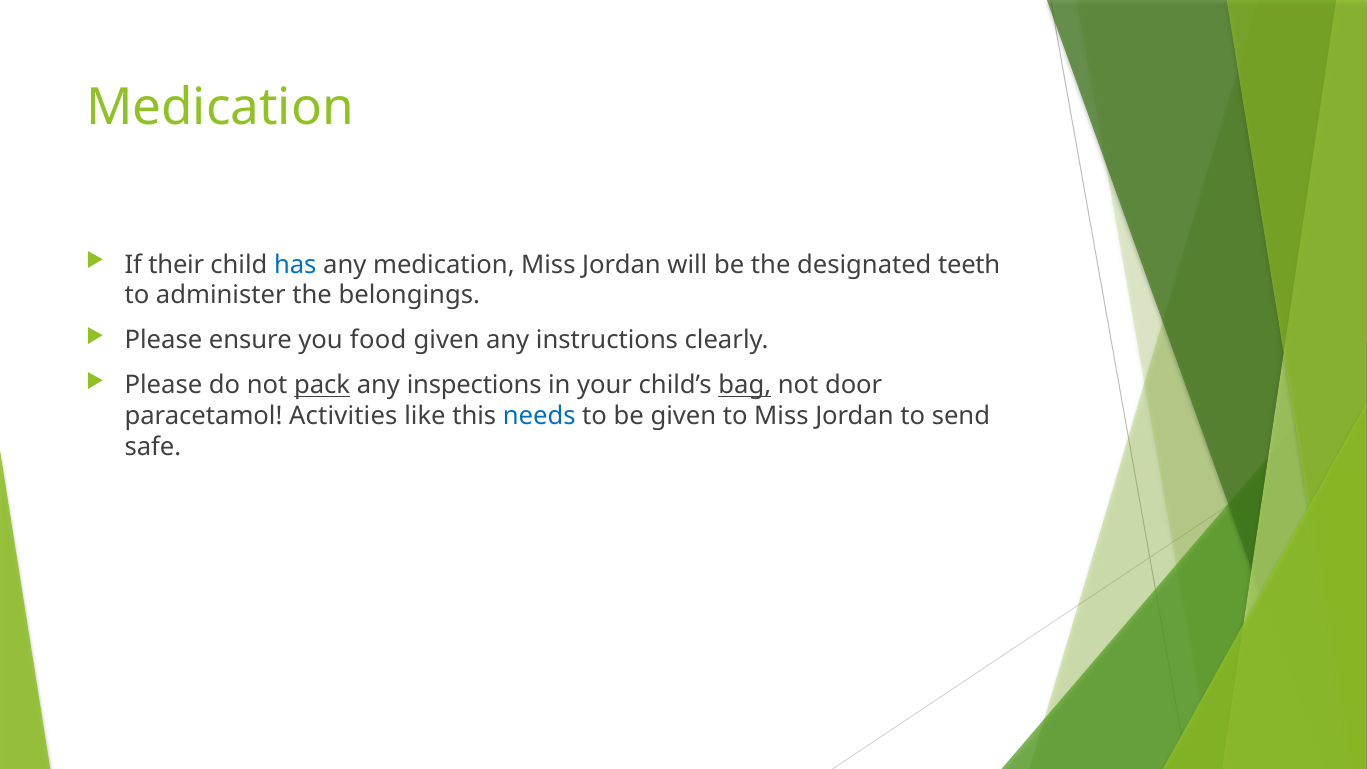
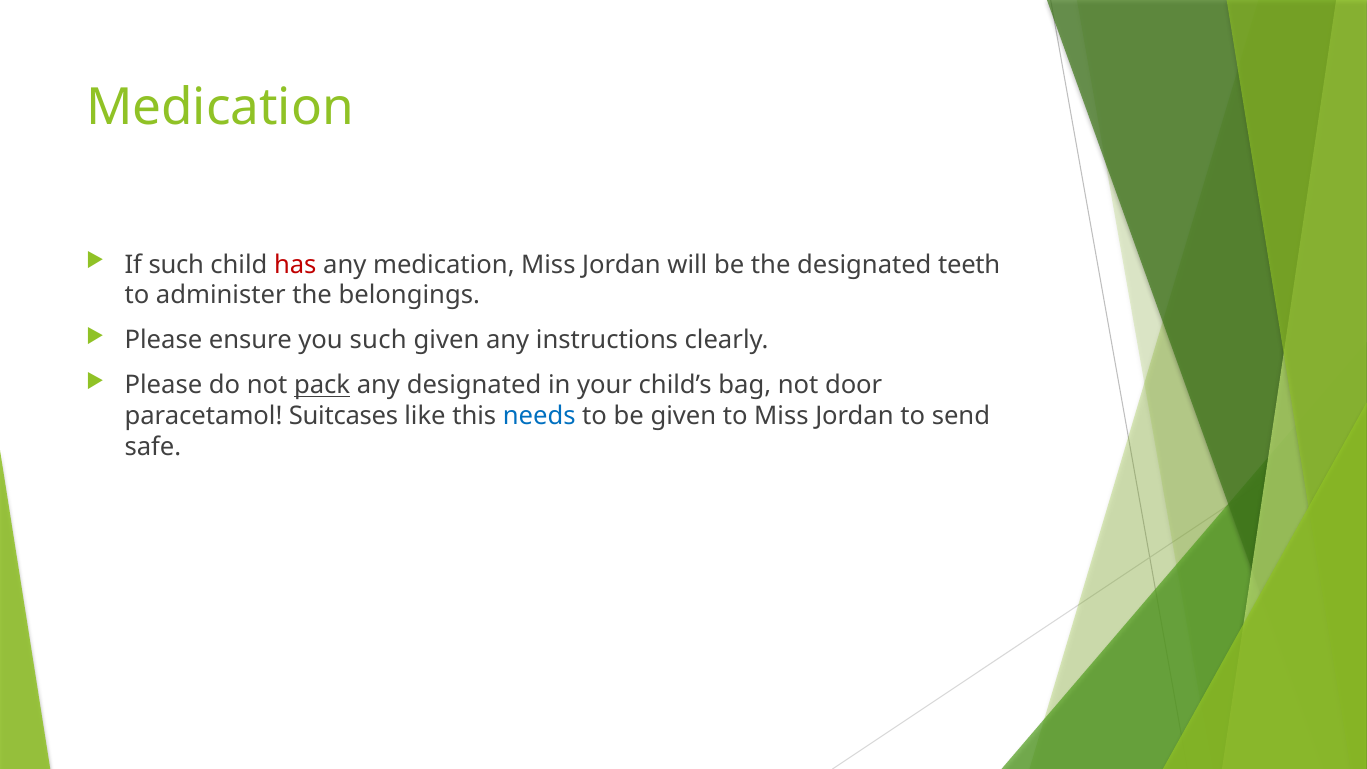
If their: their -> such
has colour: blue -> red
you food: food -> such
any inspections: inspections -> designated
bag underline: present -> none
Activities: Activities -> Suitcases
